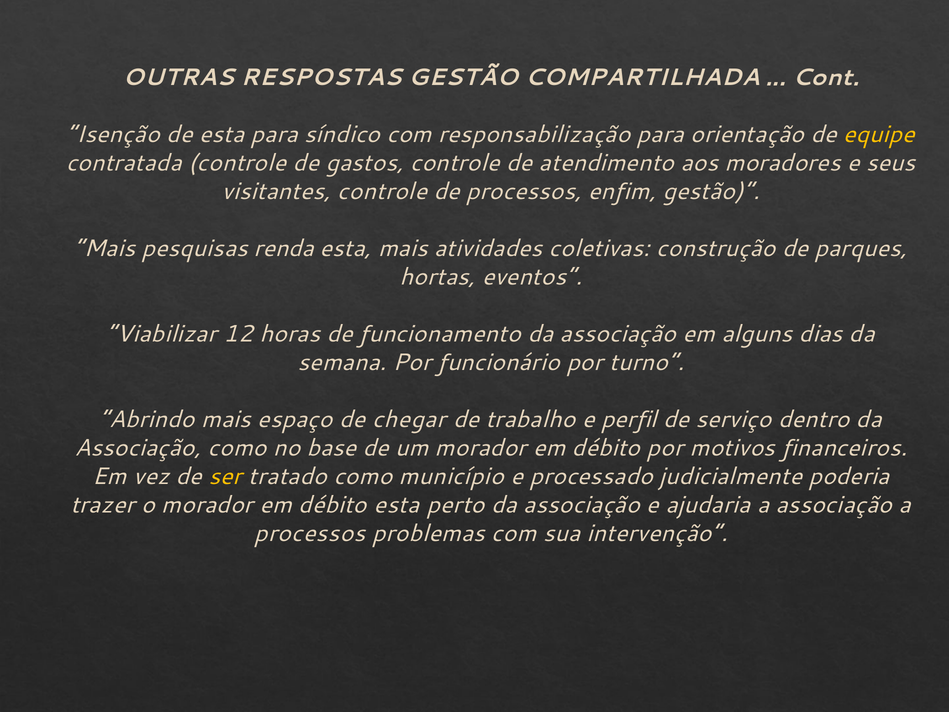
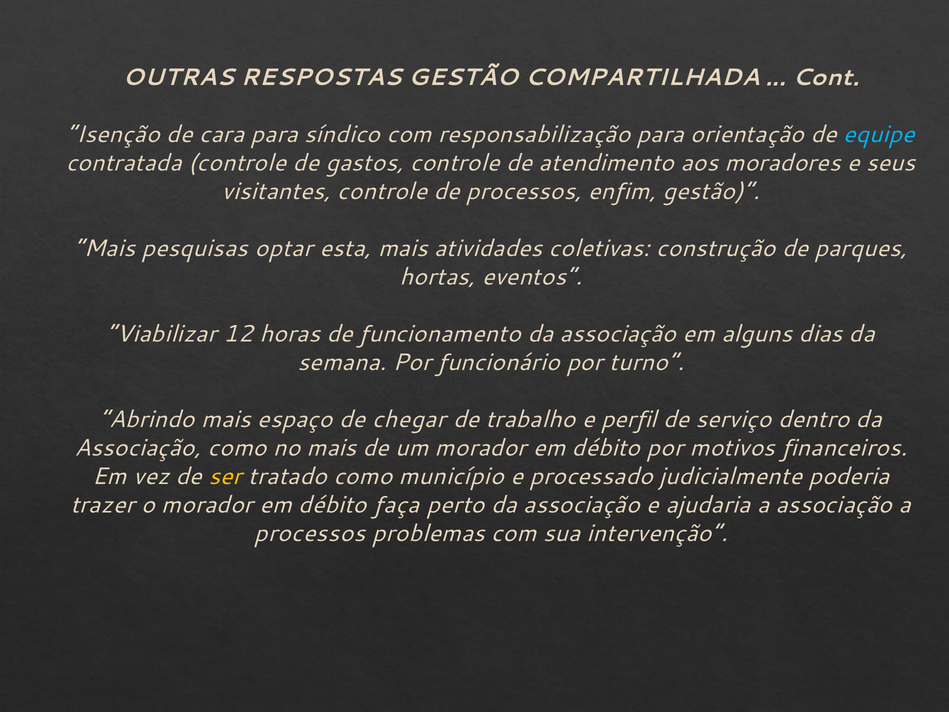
de esta: esta -> cara
equipe colour: yellow -> light blue
renda: renda -> optar
no base: base -> mais
débito esta: esta -> faça
